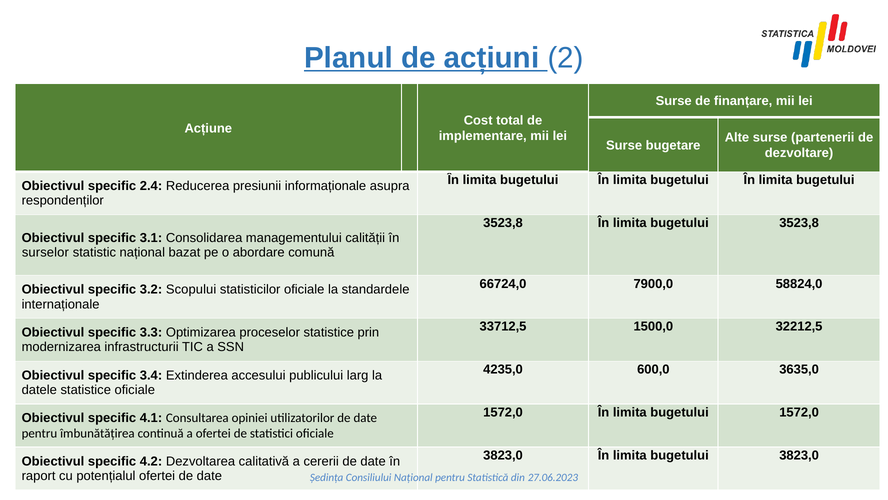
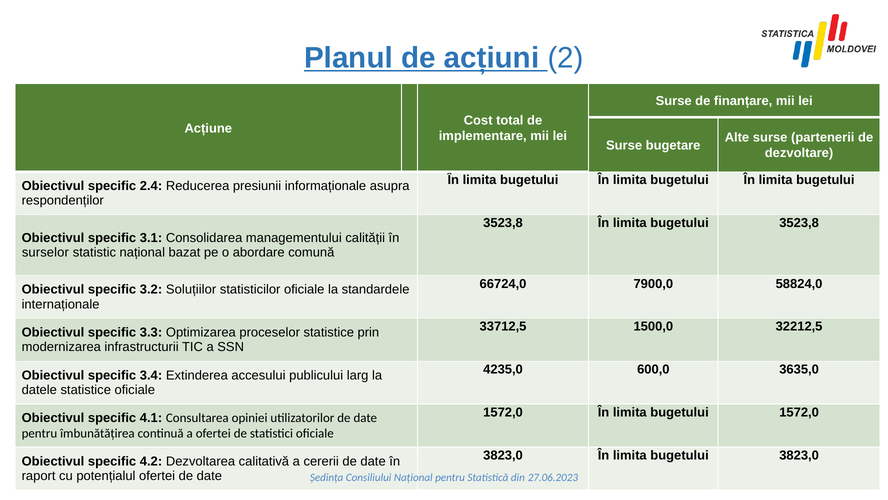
Scopului: Scopului -> Soluțiilor
